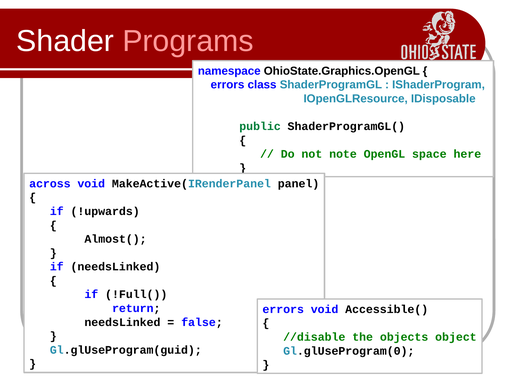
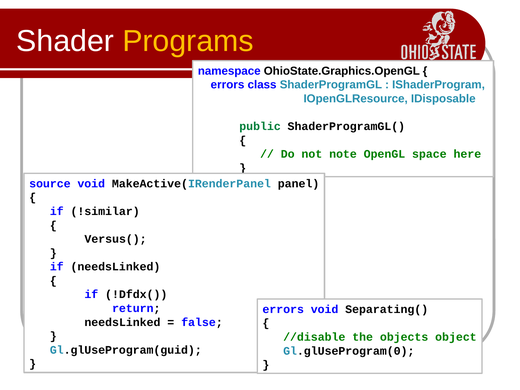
Programs colour: pink -> yellow
across: across -> source
!upwards: !upwards -> !similar
Almost(: Almost( -> Versus(
!Full(: !Full( -> !Dfdx(
Accessible(: Accessible( -> Separating(
